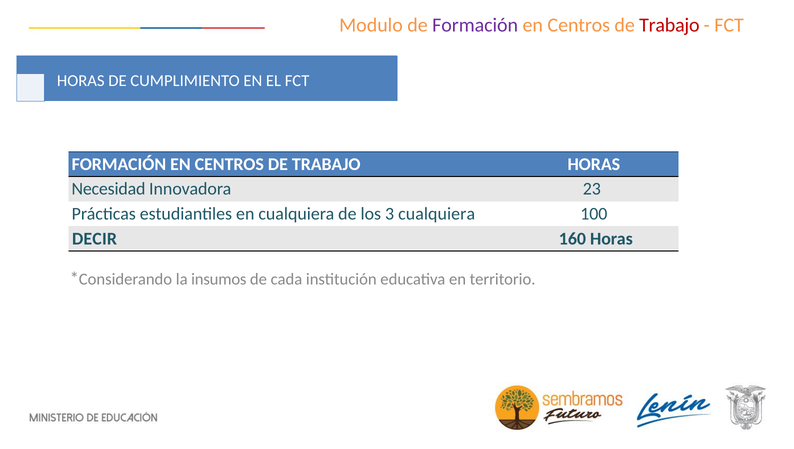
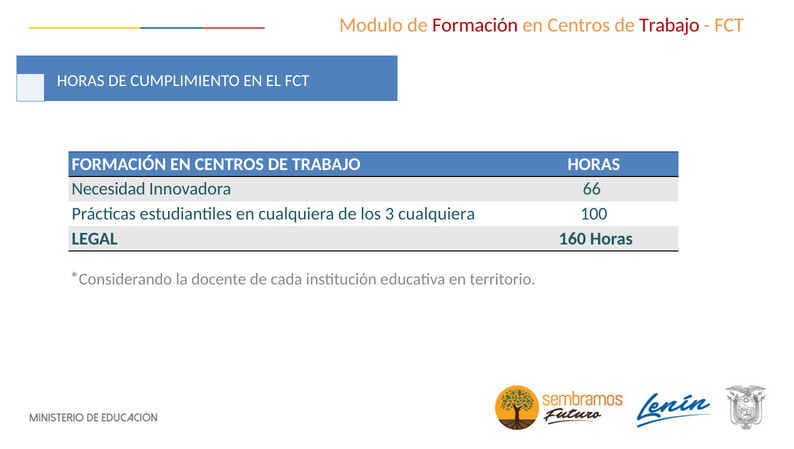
Formación at (475, 25) colour: purple -> red
23: 23 -> 66
DECIR: DECIR -> LEGAL
insumos: insumos -> docente
